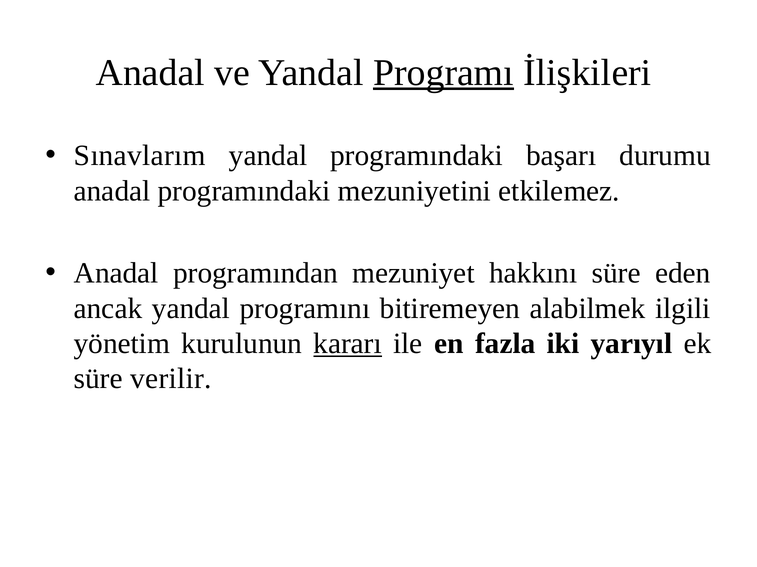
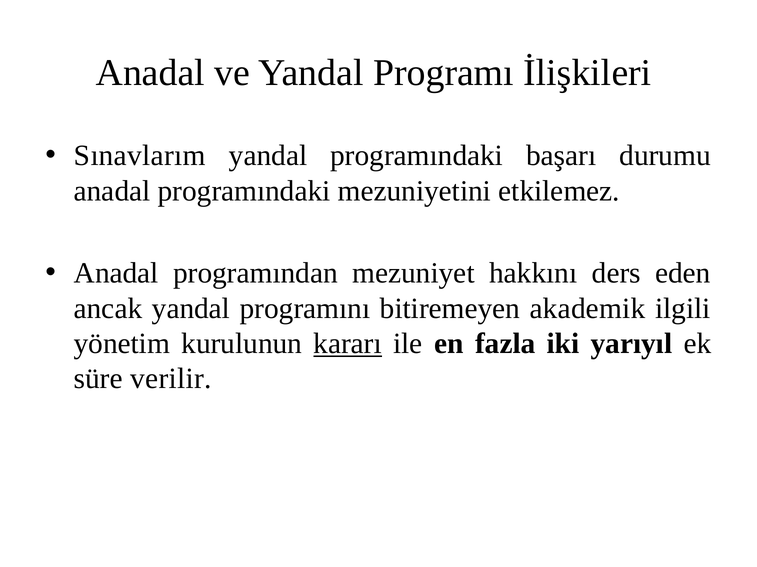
Programı underline: present -> none
hakkını süre: süre -> ders
alabilmek: alabilmek -> akademik
